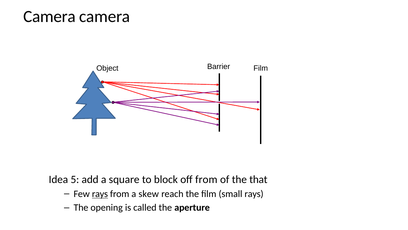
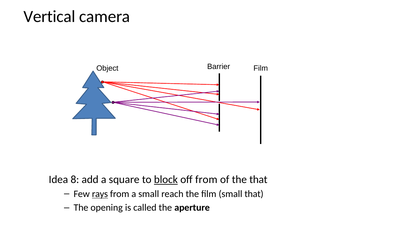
Camera at (49, 16): Camera -> Vertical
5: 5 -> 8
block underline: none -> present
a skew: skew -> small
small rays: rays -> that
